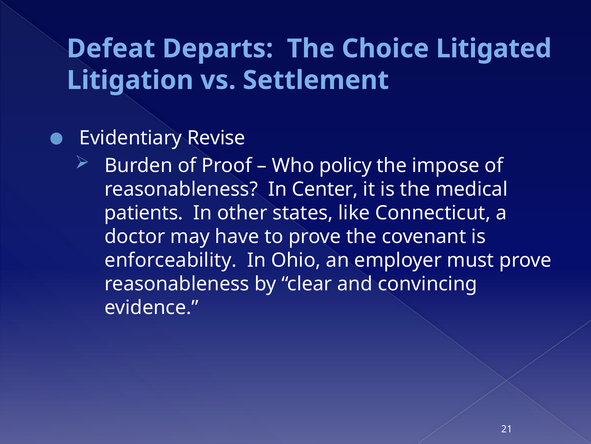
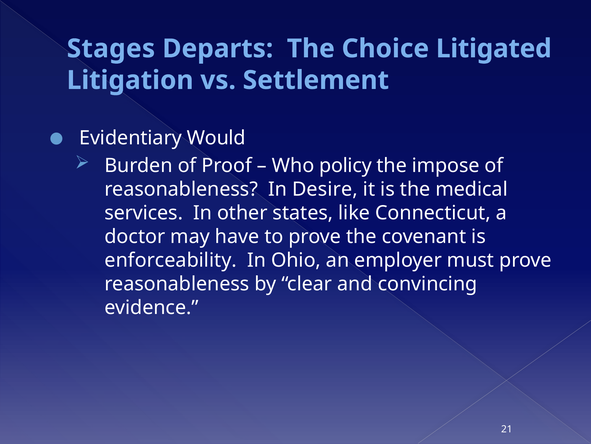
Defeat: Defeat -> Stages
Revise: Revise -> Would
Center: Center -> Desire
patients: patients -> services
